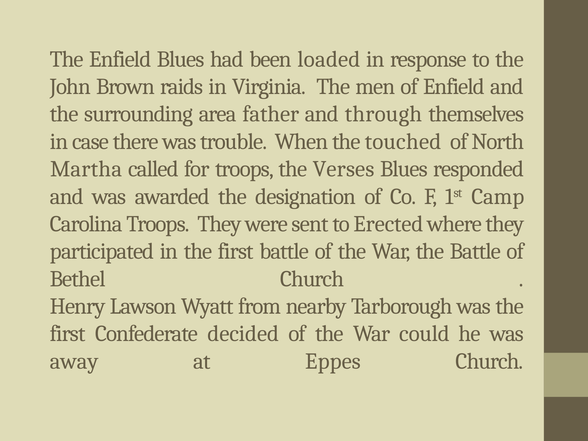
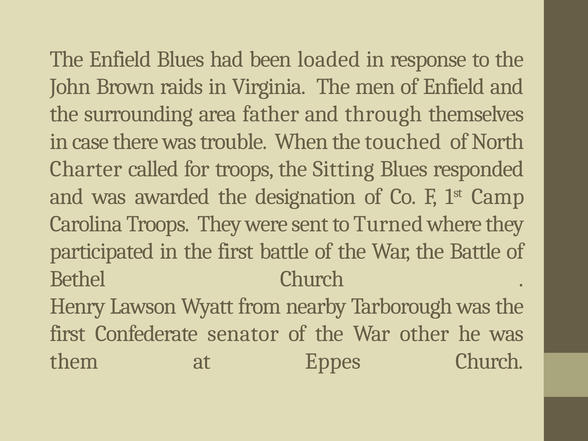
Martha: Martha -> Charter
Verses: Verses -> Sitting
Erected: Erected -> Turned
decided: decided -> senator
could: could -> other
away: away -> them
